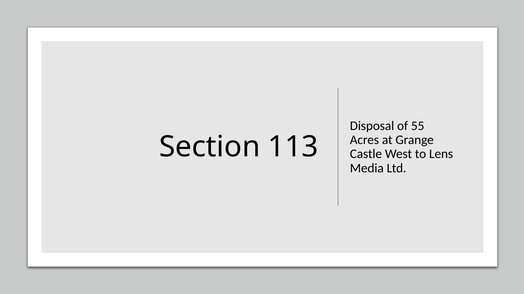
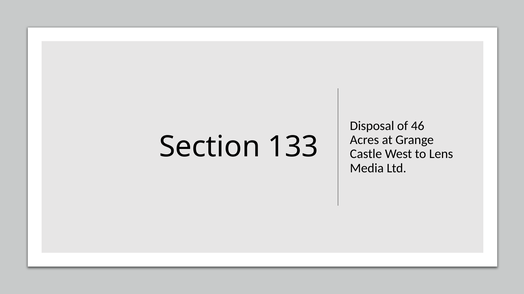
55: 55 -> 46
113: 113 -> 133
